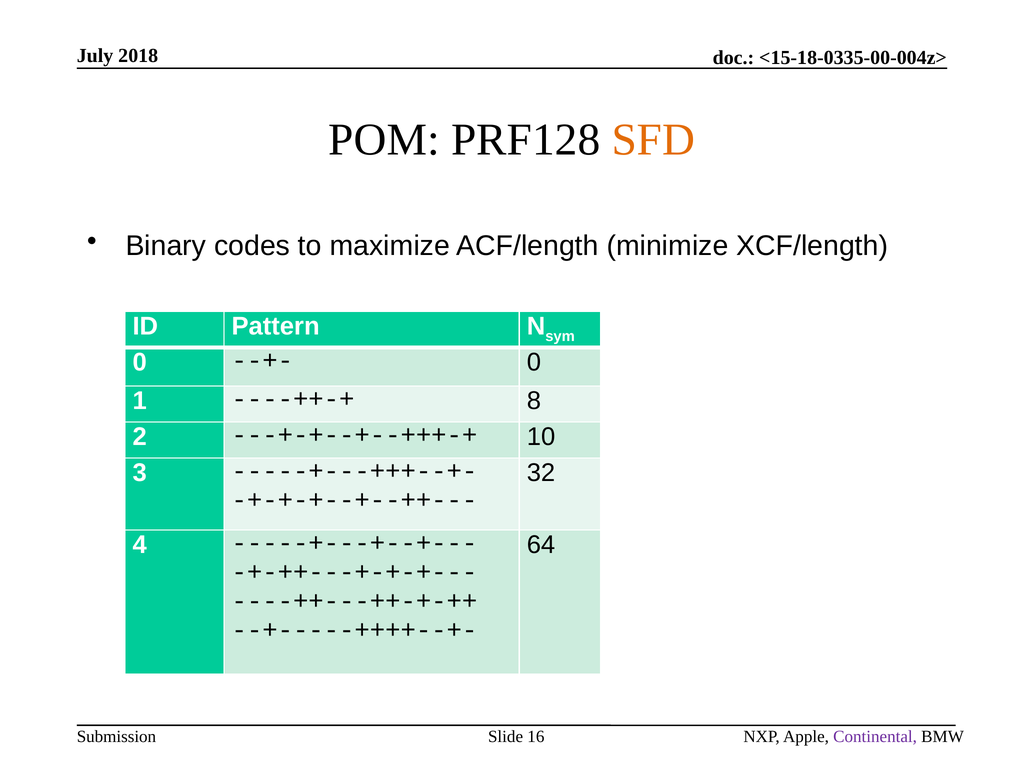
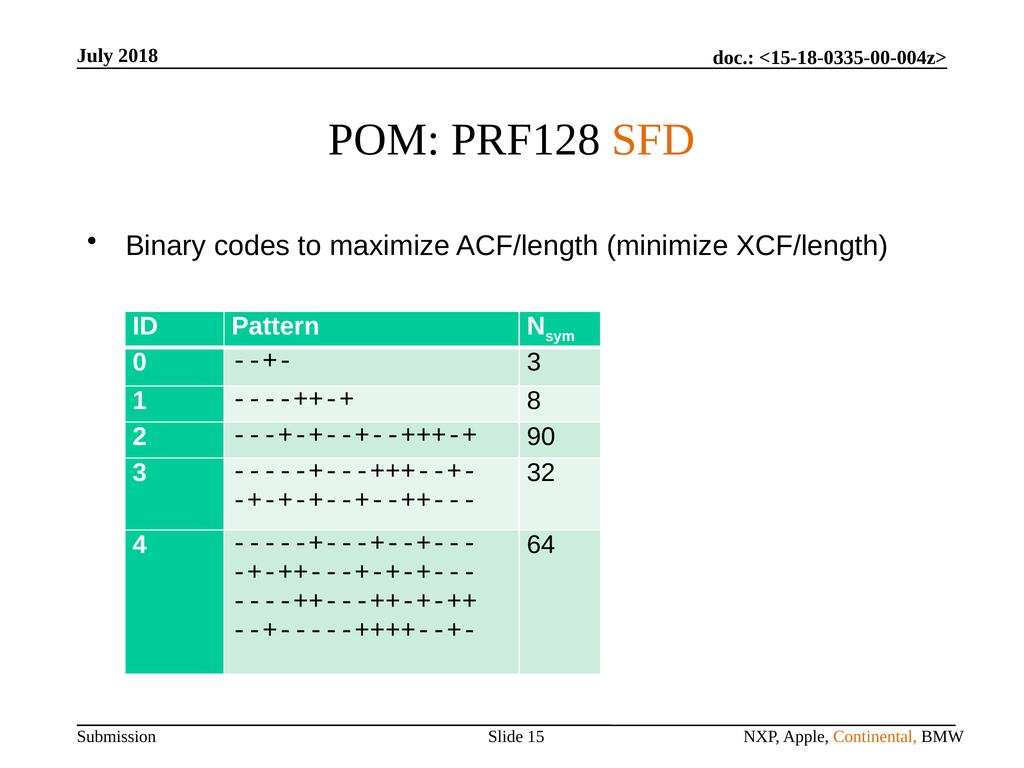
0 at (534, 362): 0 -> 3
10: 10 -> 90
16: 16 -> 15
Continental colour: purple -> orange
